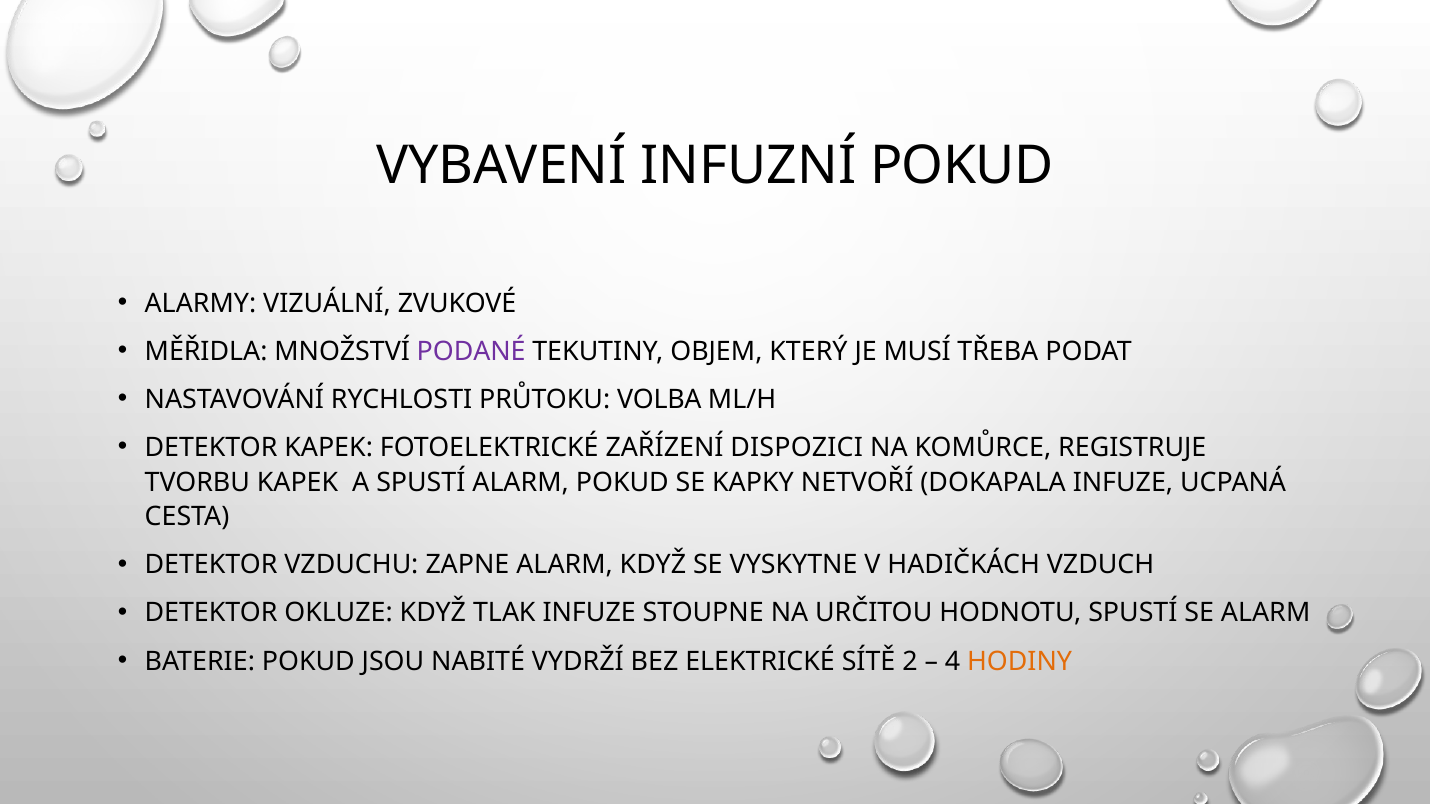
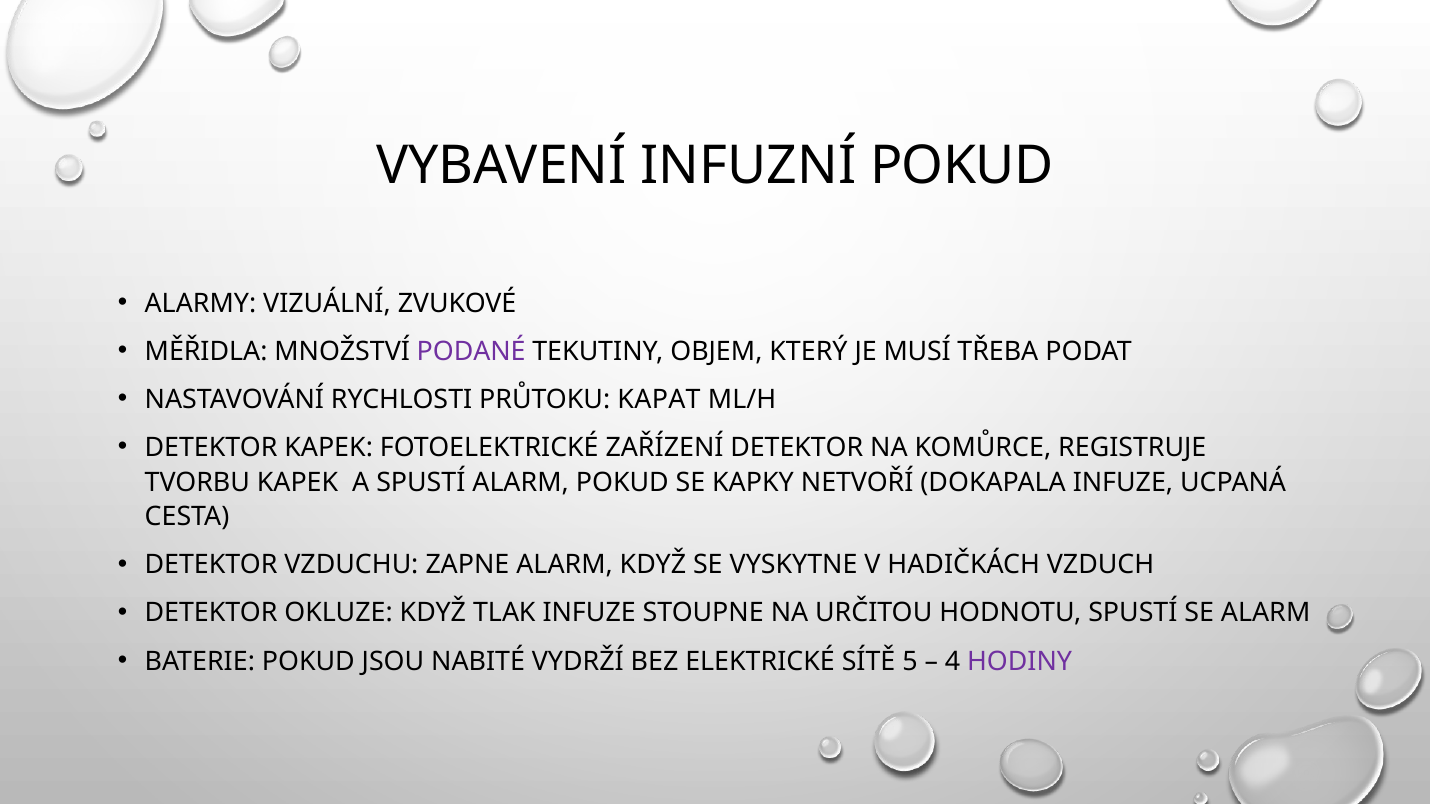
VOLBA: VOLBA -> KAPAT
ZAŘÍZENÍ DISPOZICI: DISPOZICI -> DETEKTOR
2: 2 -> 5
HODINY colour: orange -> purple
